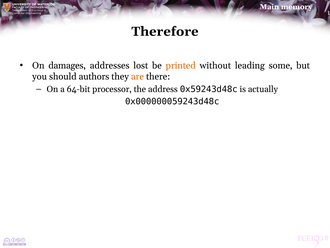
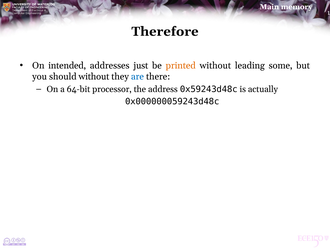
damages: damages -> intended
lost: lost -> just
should authors: authors -> without
are colour: orange -> blue
